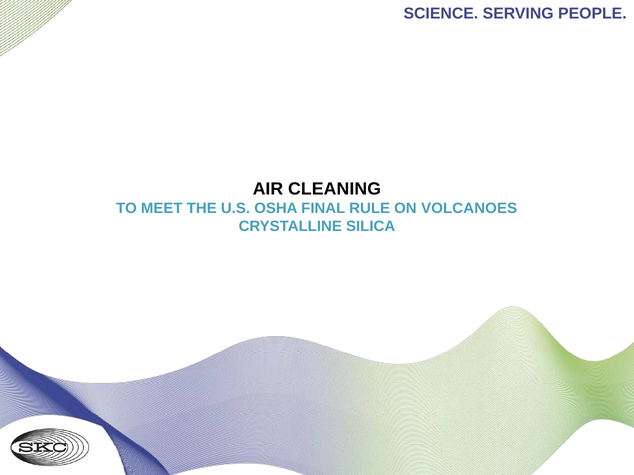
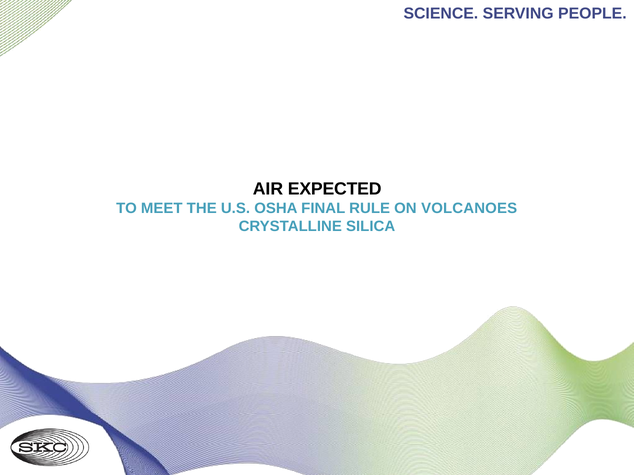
CLEANING: CLEANING -> EXPECTED
